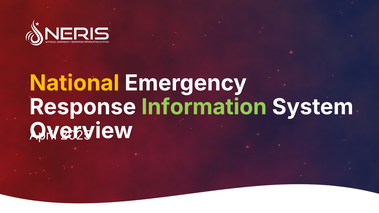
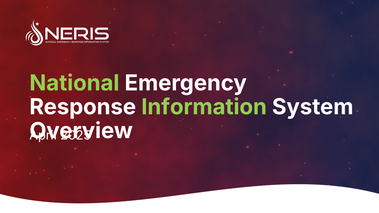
National colour: yellow -> light green
